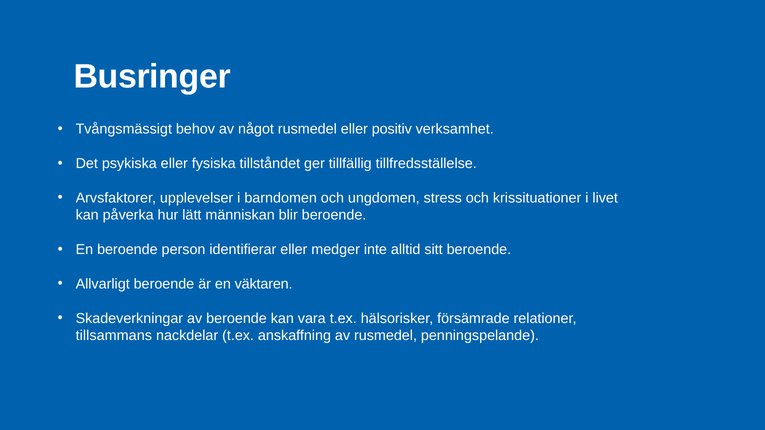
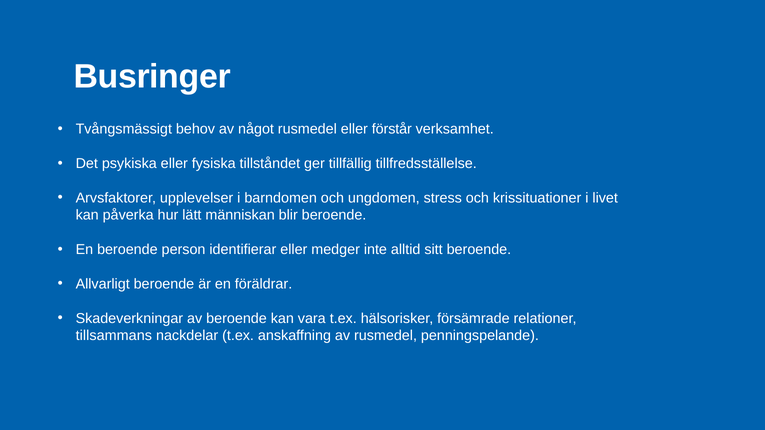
positiv: positiv -> förstår
väktaren: väktaren -> föräldrar
